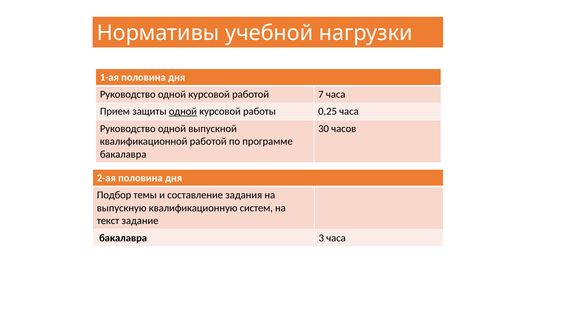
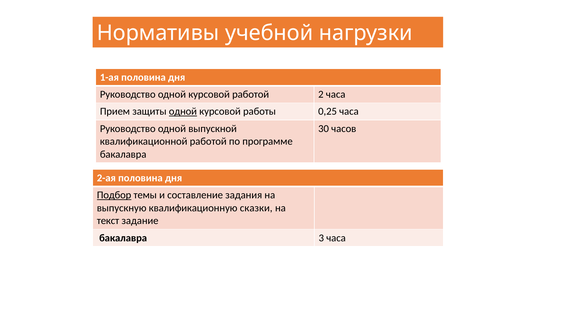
7: 7 -> 2
Подбор underline: none -> present
систем: систем -> сказки
